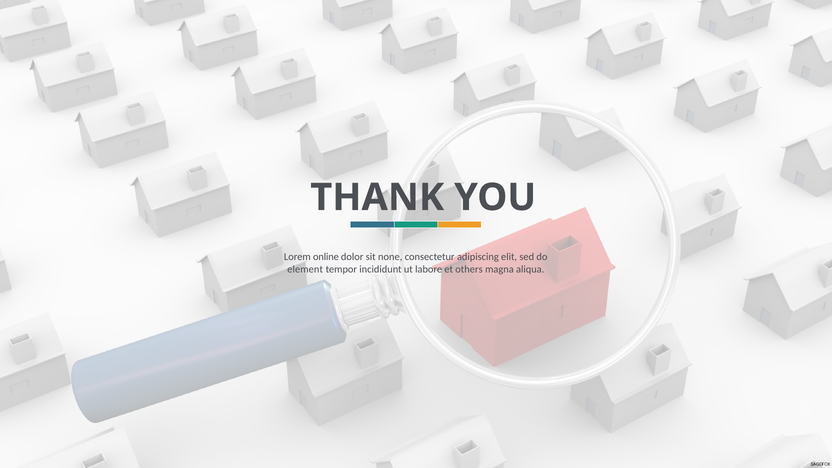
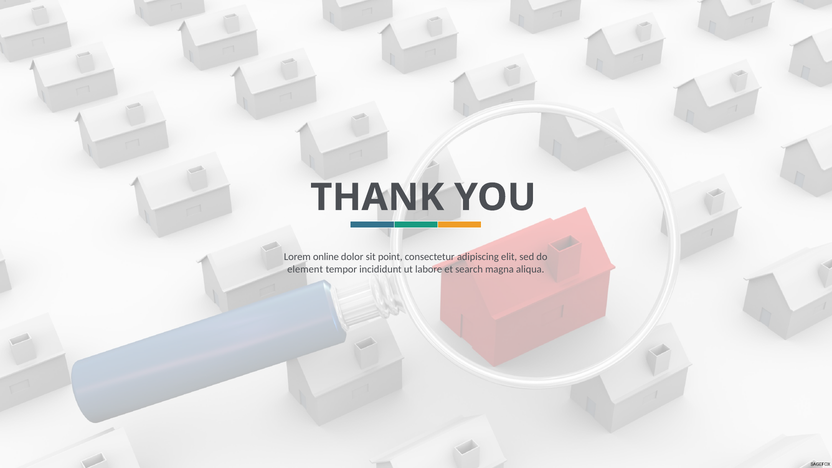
none: none -> point
others: others -> search
